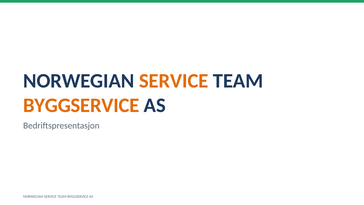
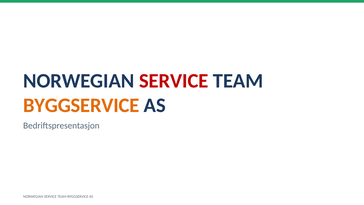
SERVICE at (174, 81) colour: orange -> red
